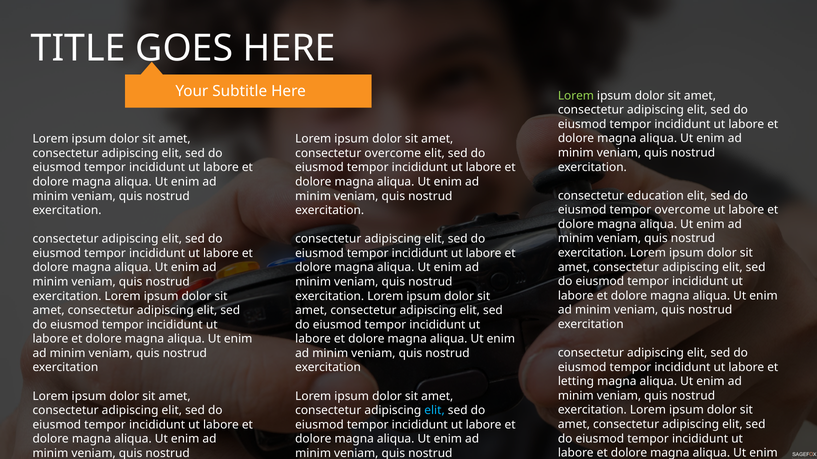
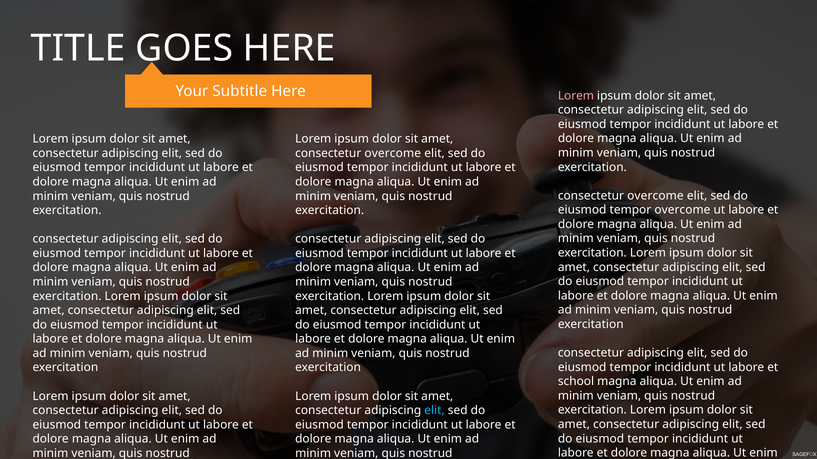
Lorem at (576, 96) colour: light green -> pink
education at (655, 196): education -> overcome
letting: letting -> school
